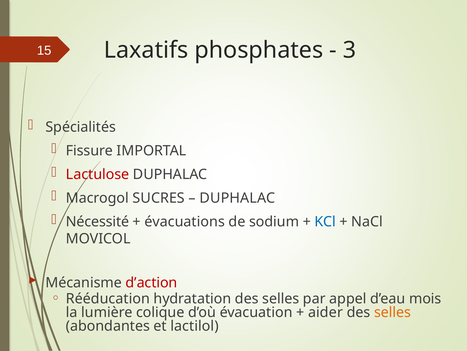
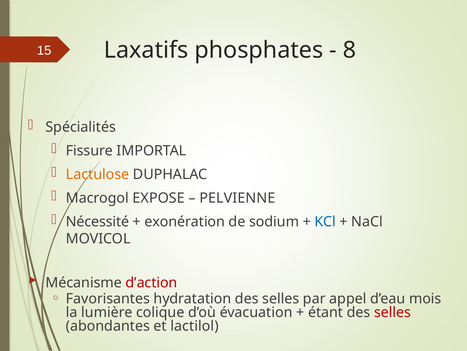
3: 3 -> 8
Lactulose colour: red -> orange
SUCRES: SUCRES -> EXPOSE
DUPHALAC at (237, 198): DUPHALAC -> PELVIENNE
évacuations: évacuations -> exonération
Rééducation: Rééducation -> Favorisantes
aider: aider -> étant
selles at (393, 312) colour: orange -> red
